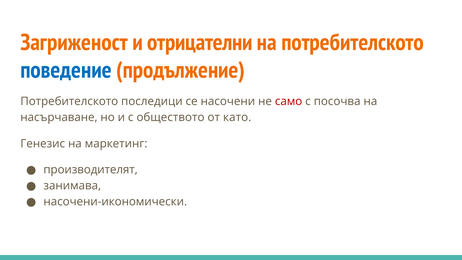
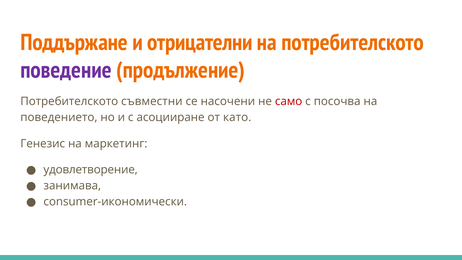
Загриженост: Загриженост -> Поддържане
поведение colour: blue -> purple
последици: последици -> съвместни
насърчаване: насърчаване -> поведението
обществото: обществото -> асоцииране
производителят: производителят -> удовлетворение
насочени-икономически: насочени-икономически -> consumer-икономически
